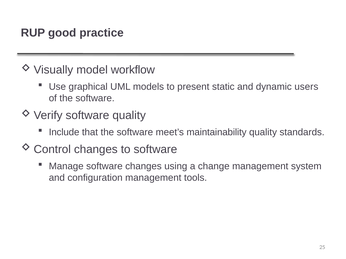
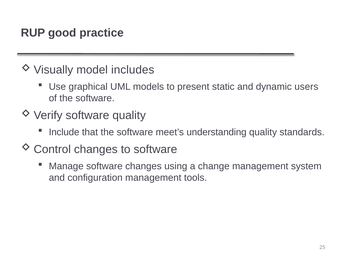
workflow: workflow -> includes
maintainability: maintainability -> understanding
